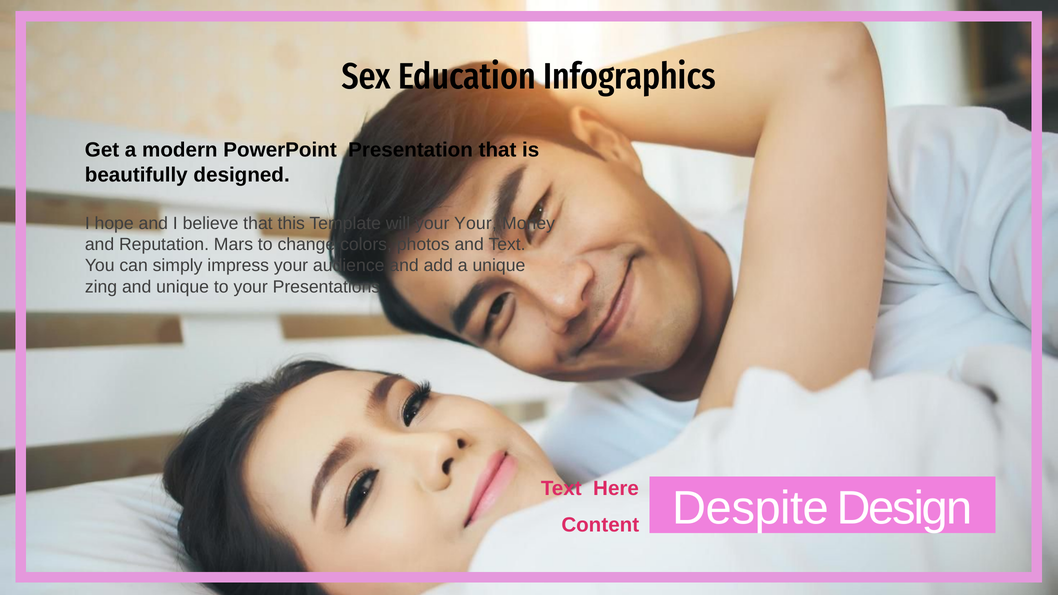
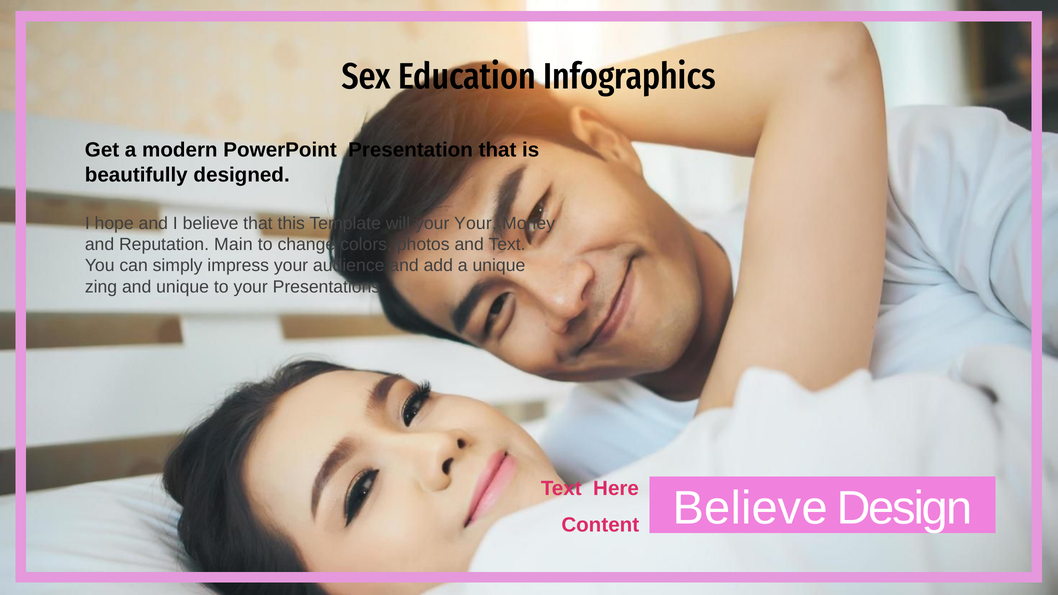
Mars: Mars -> Main
Despite at (751, 508): Despite -> Believe
